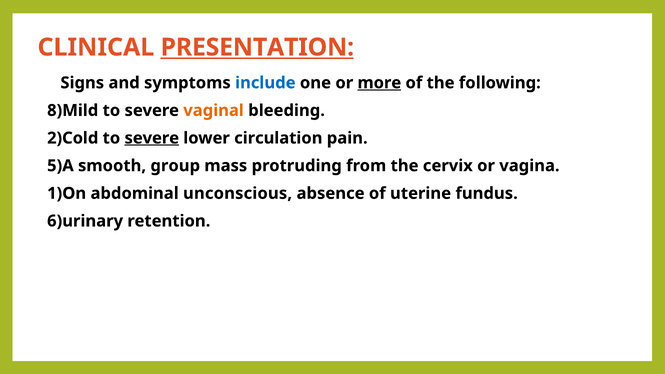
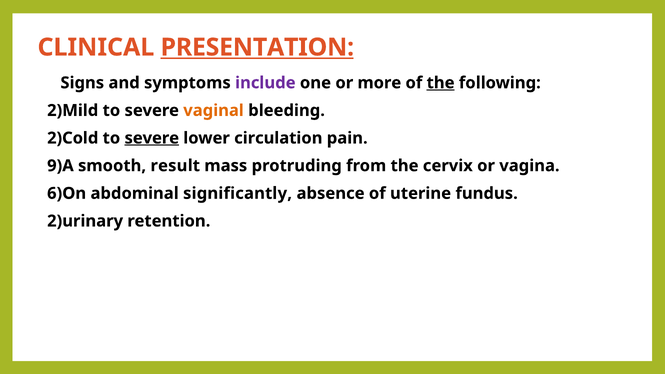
include colour: blue -> purple
more underline: present -> none
the at (441, 83) underline: none -> present
8)Mild: 8)Mild -> 2)Mild
5)A: 5)A -> 9)A
group: group -> result
1)On: 1)On -> 6)On
unconscious: unconscious -> significantly
6)urinary: 6)urinary -> 2)urinary
